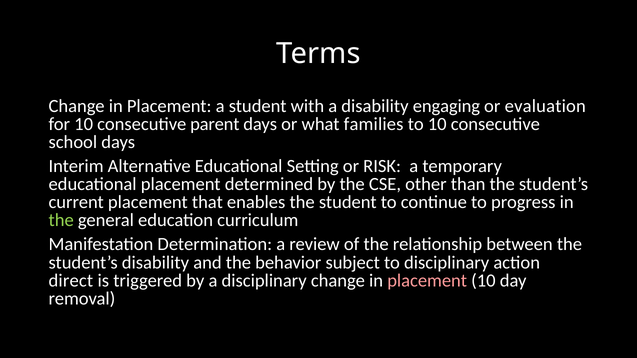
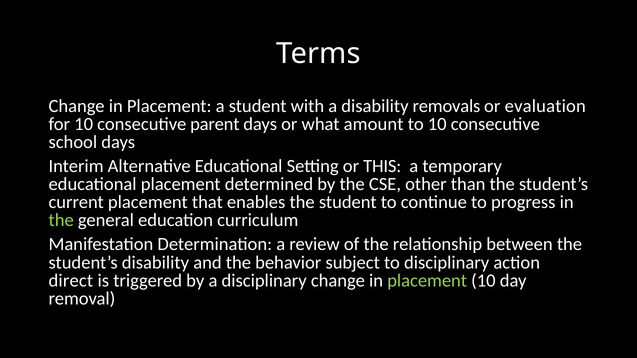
engaging: engaging -> removals
families: families -> amount
RISK: RISK -> THIS
placement at (427, 281) colour: pink -> light green
